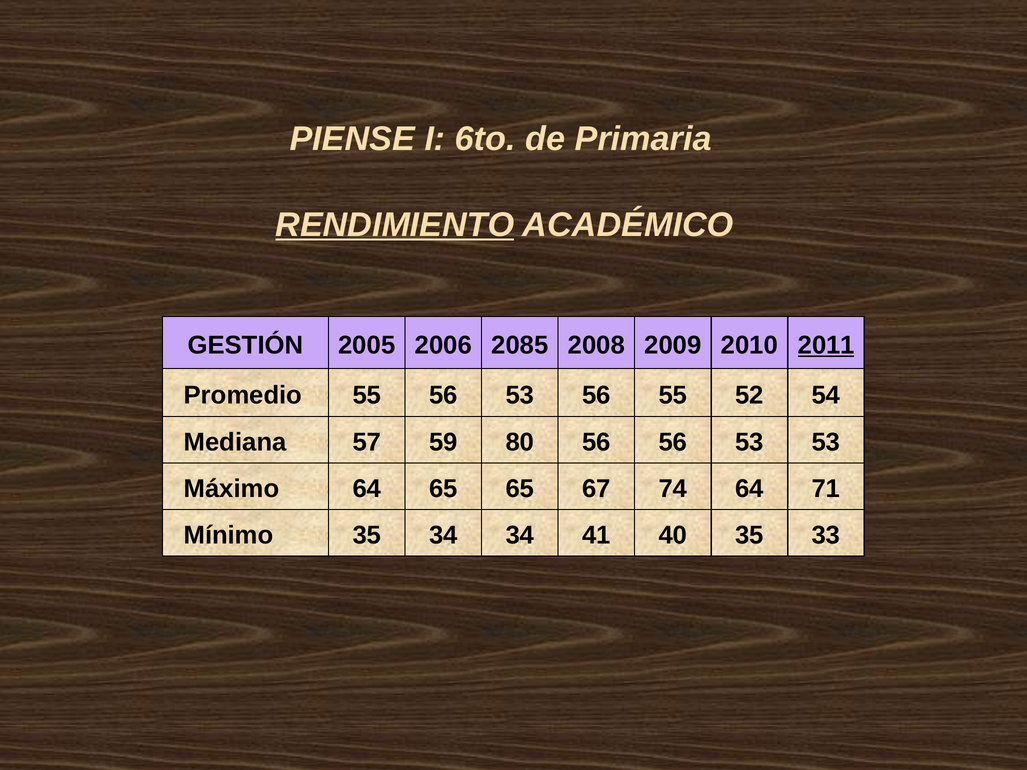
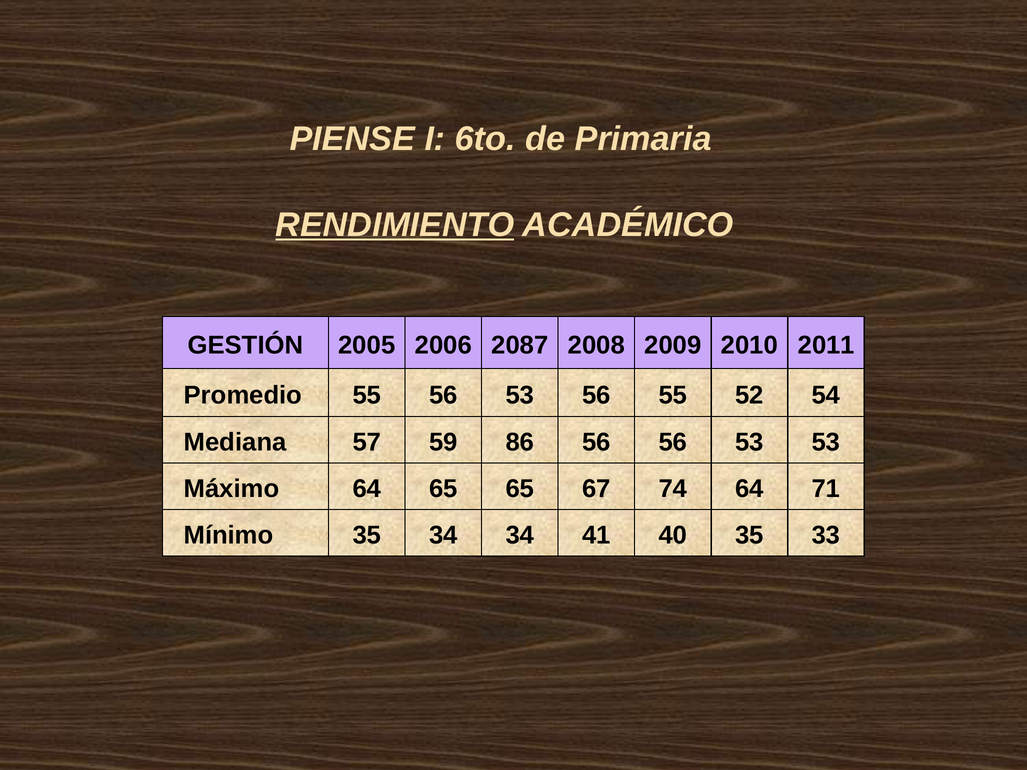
2085: 2085 -> 2087
2011 underline: present -> none
80: 80 -> 86
